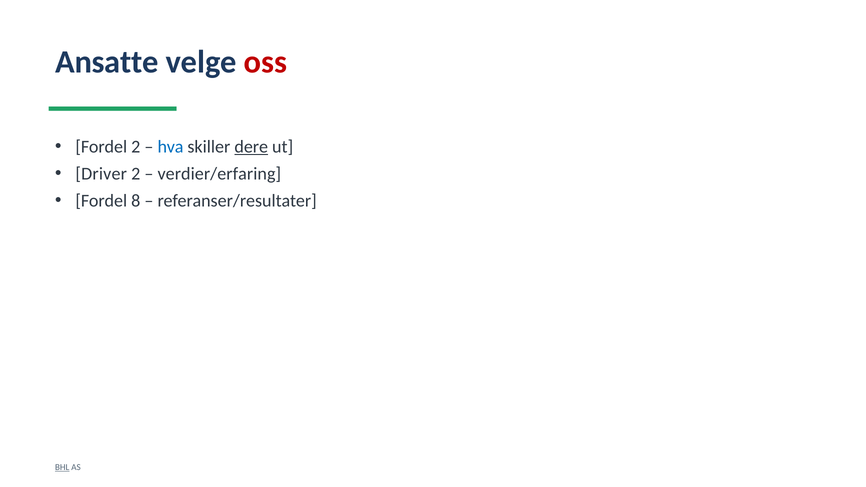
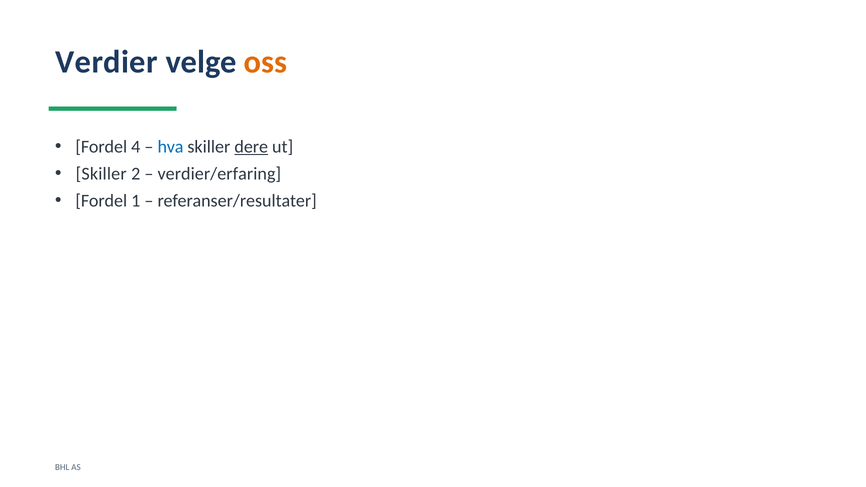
Ansatte: Ansatte -> Verdier
oss colour: red -> orange
Fordel 2: 2 -> 4
Driver at (101, 174): Driver -> Skiller
8: 8 -> 1
BHL underline: present -> none
